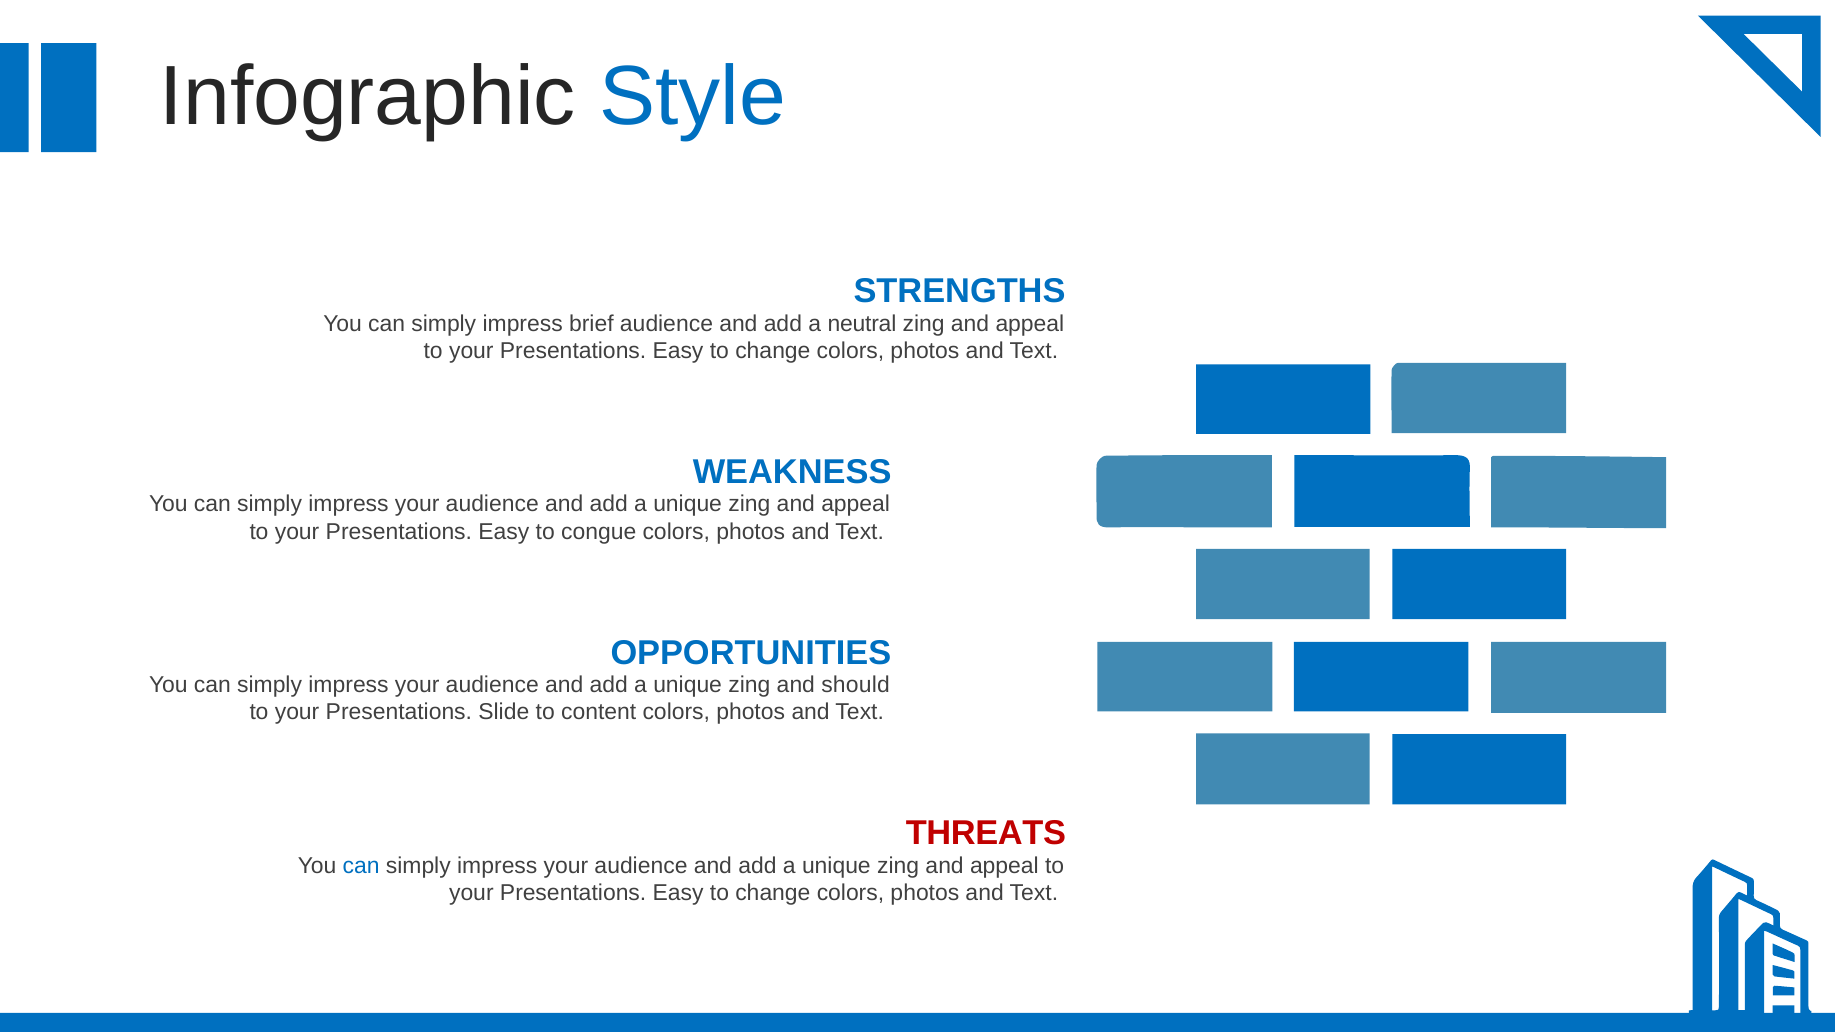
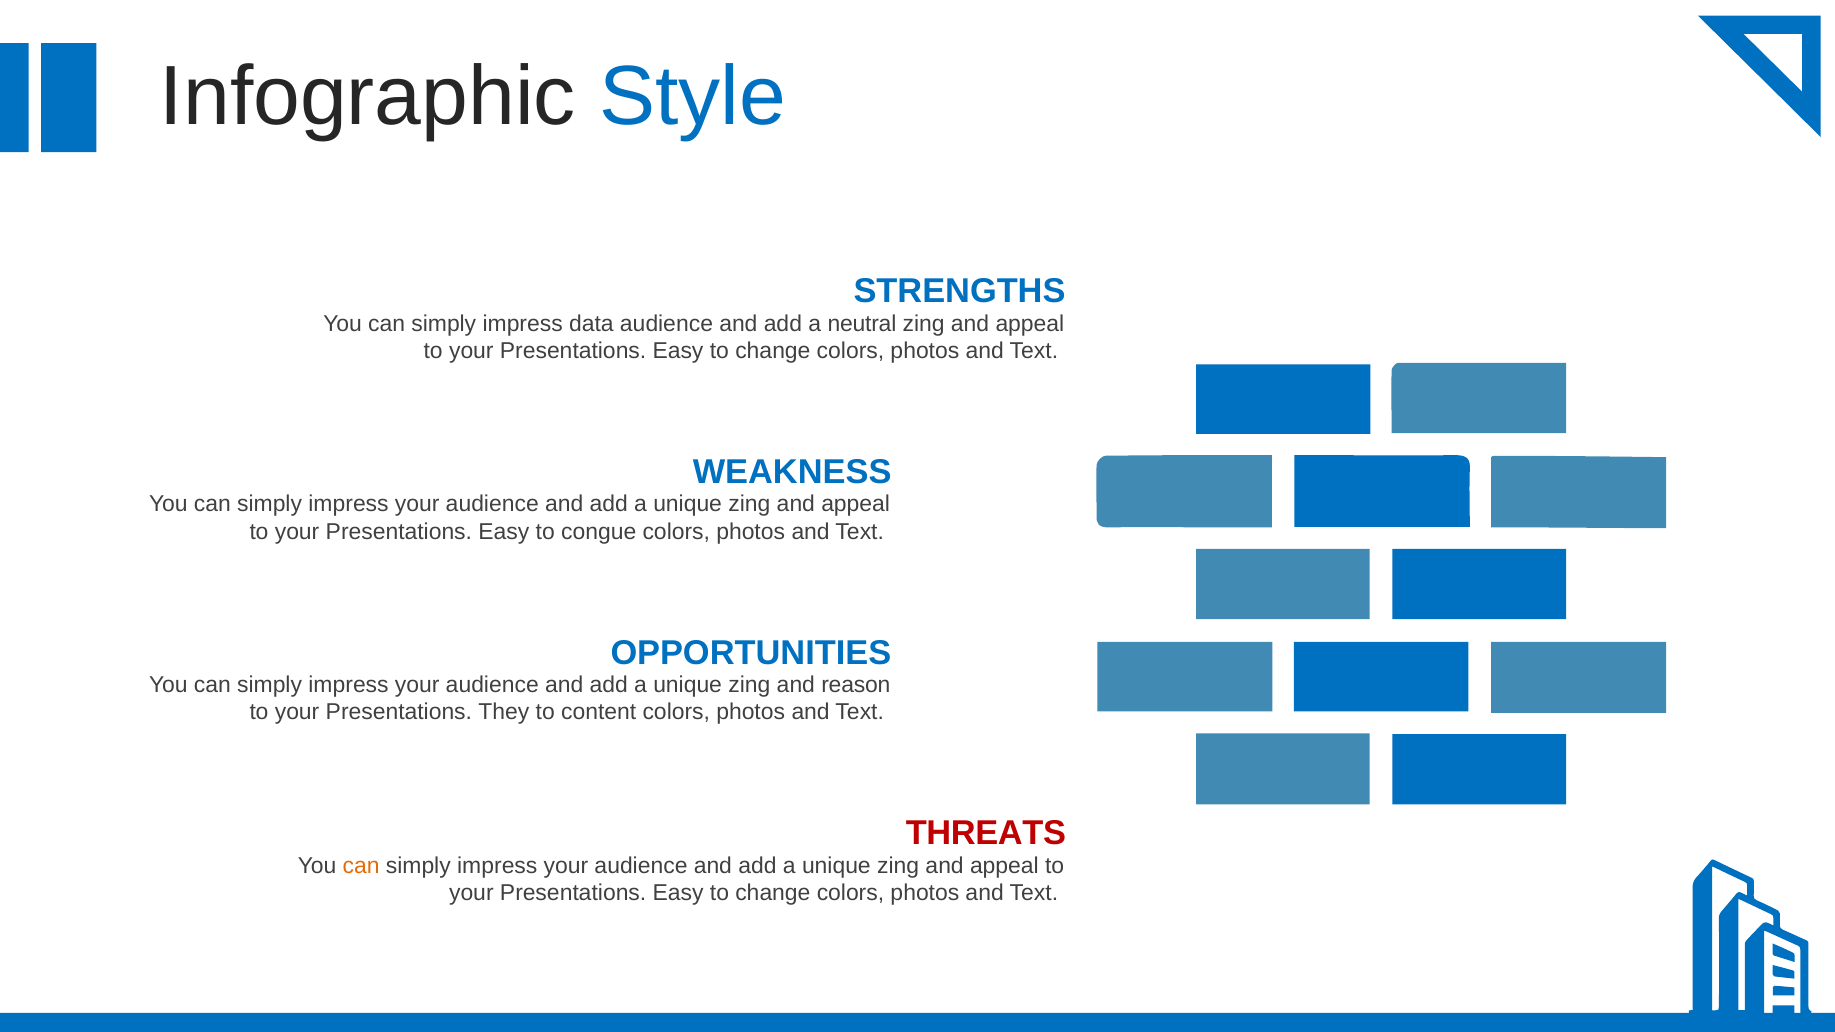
brief: brief -> data
should: should -> reason
Slide: Slide -> They
can at (361, 866) colour: blue -> orange
